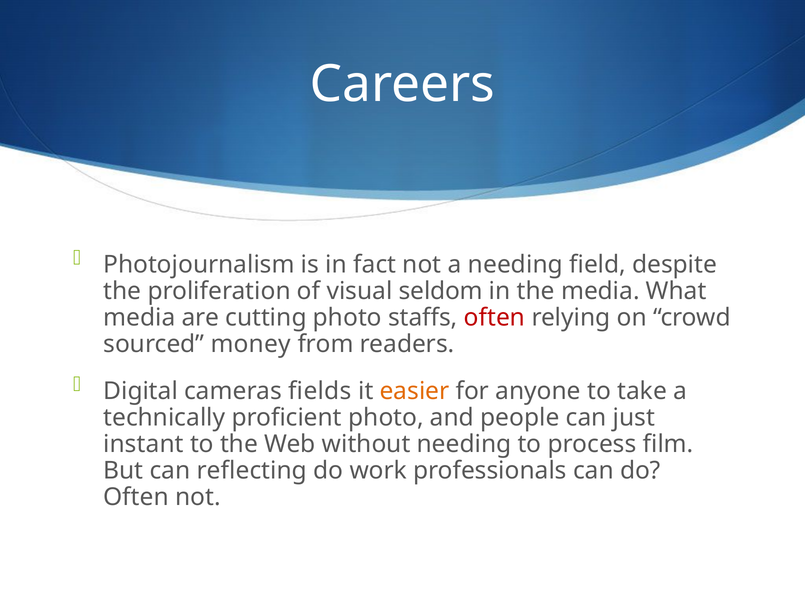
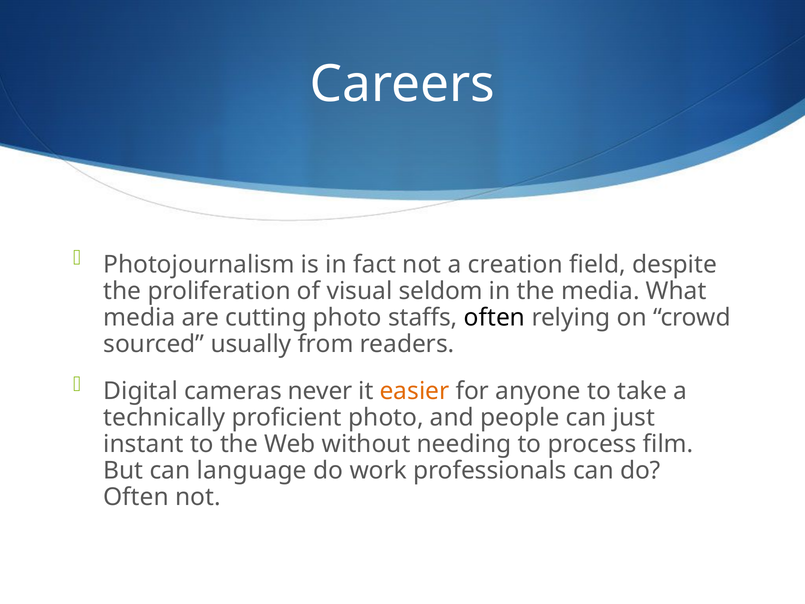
a needing: needing -> creation
often at (495, 317) colour: red -> black
money: money -> usually
fields: fields -> never
reflecting: reflecting -> language
